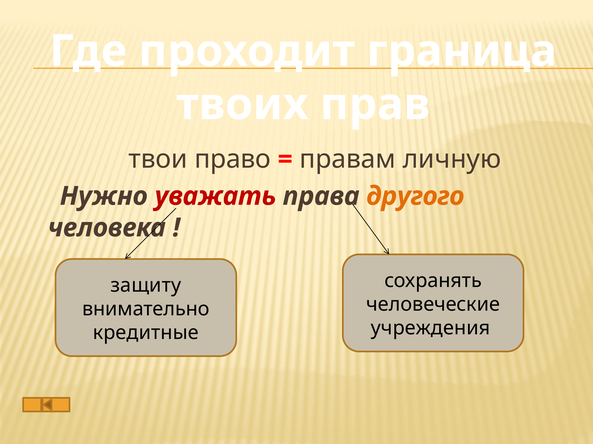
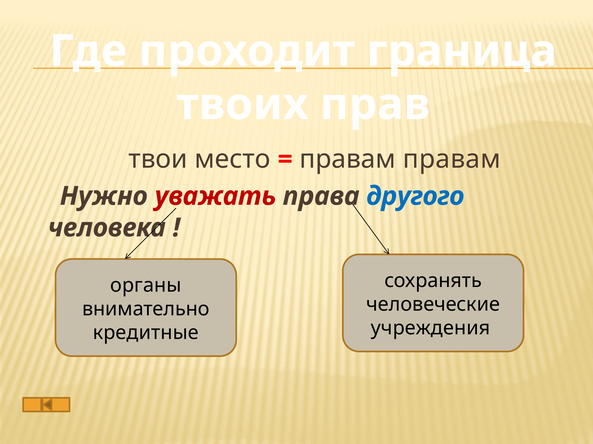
право: право -> место
правам личную: личную -> правам
другого colour: orange -> blue
защиту: защиту -> органы
